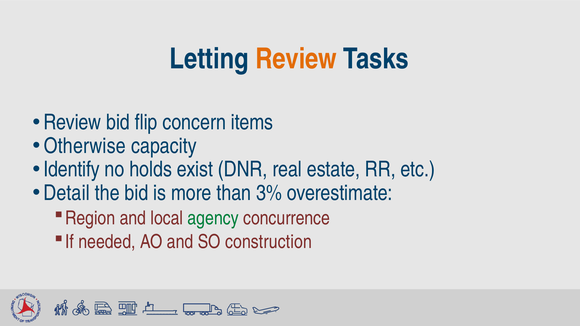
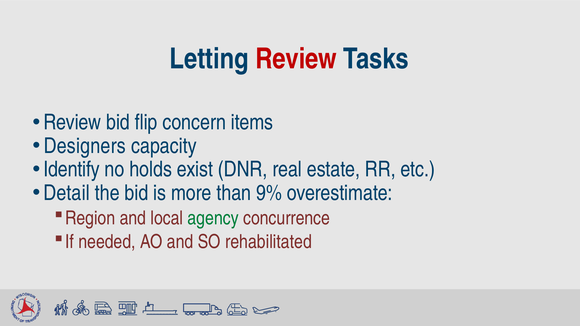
Review at (296, 59) colour: orange -> red
Otherwise: Otherwise -> Designers
3%: 3% -> 9%
construction: construction -> rehabilitated
